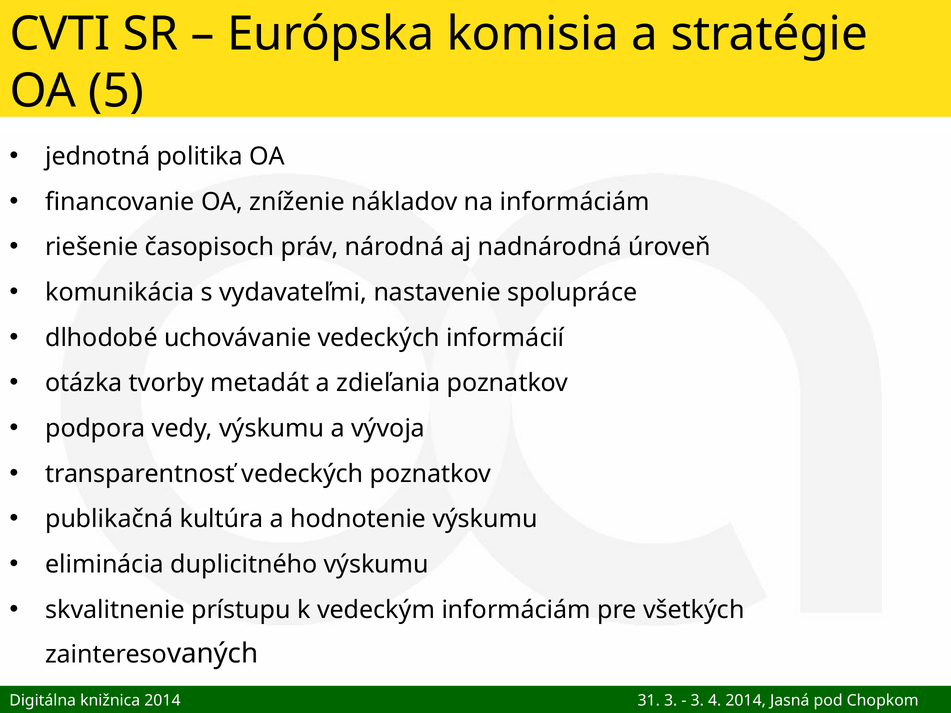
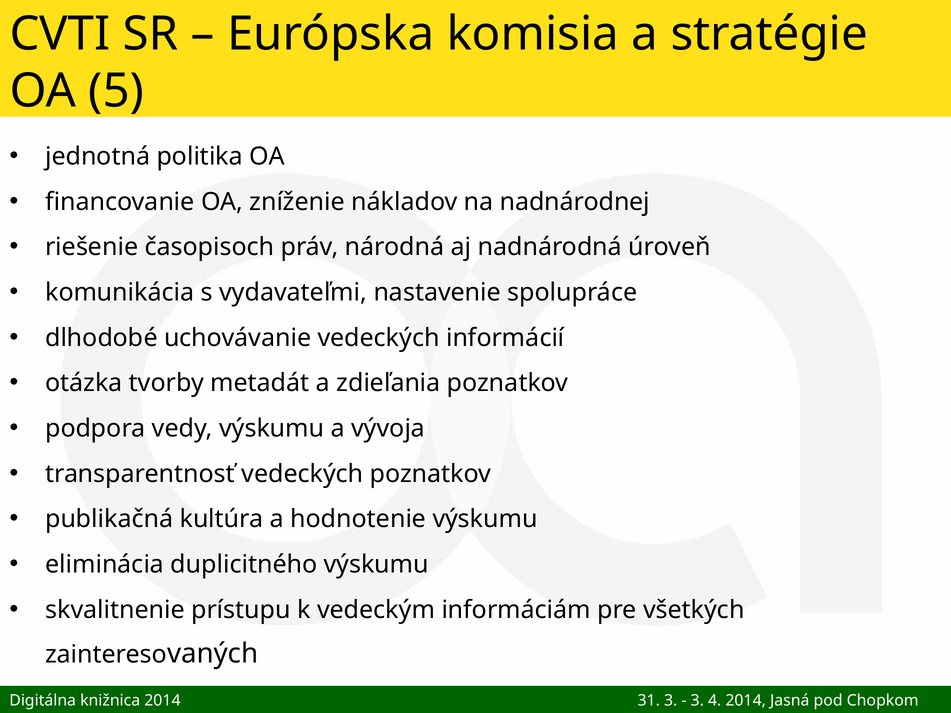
na informáciám: informáciám -> nadnárodnej
